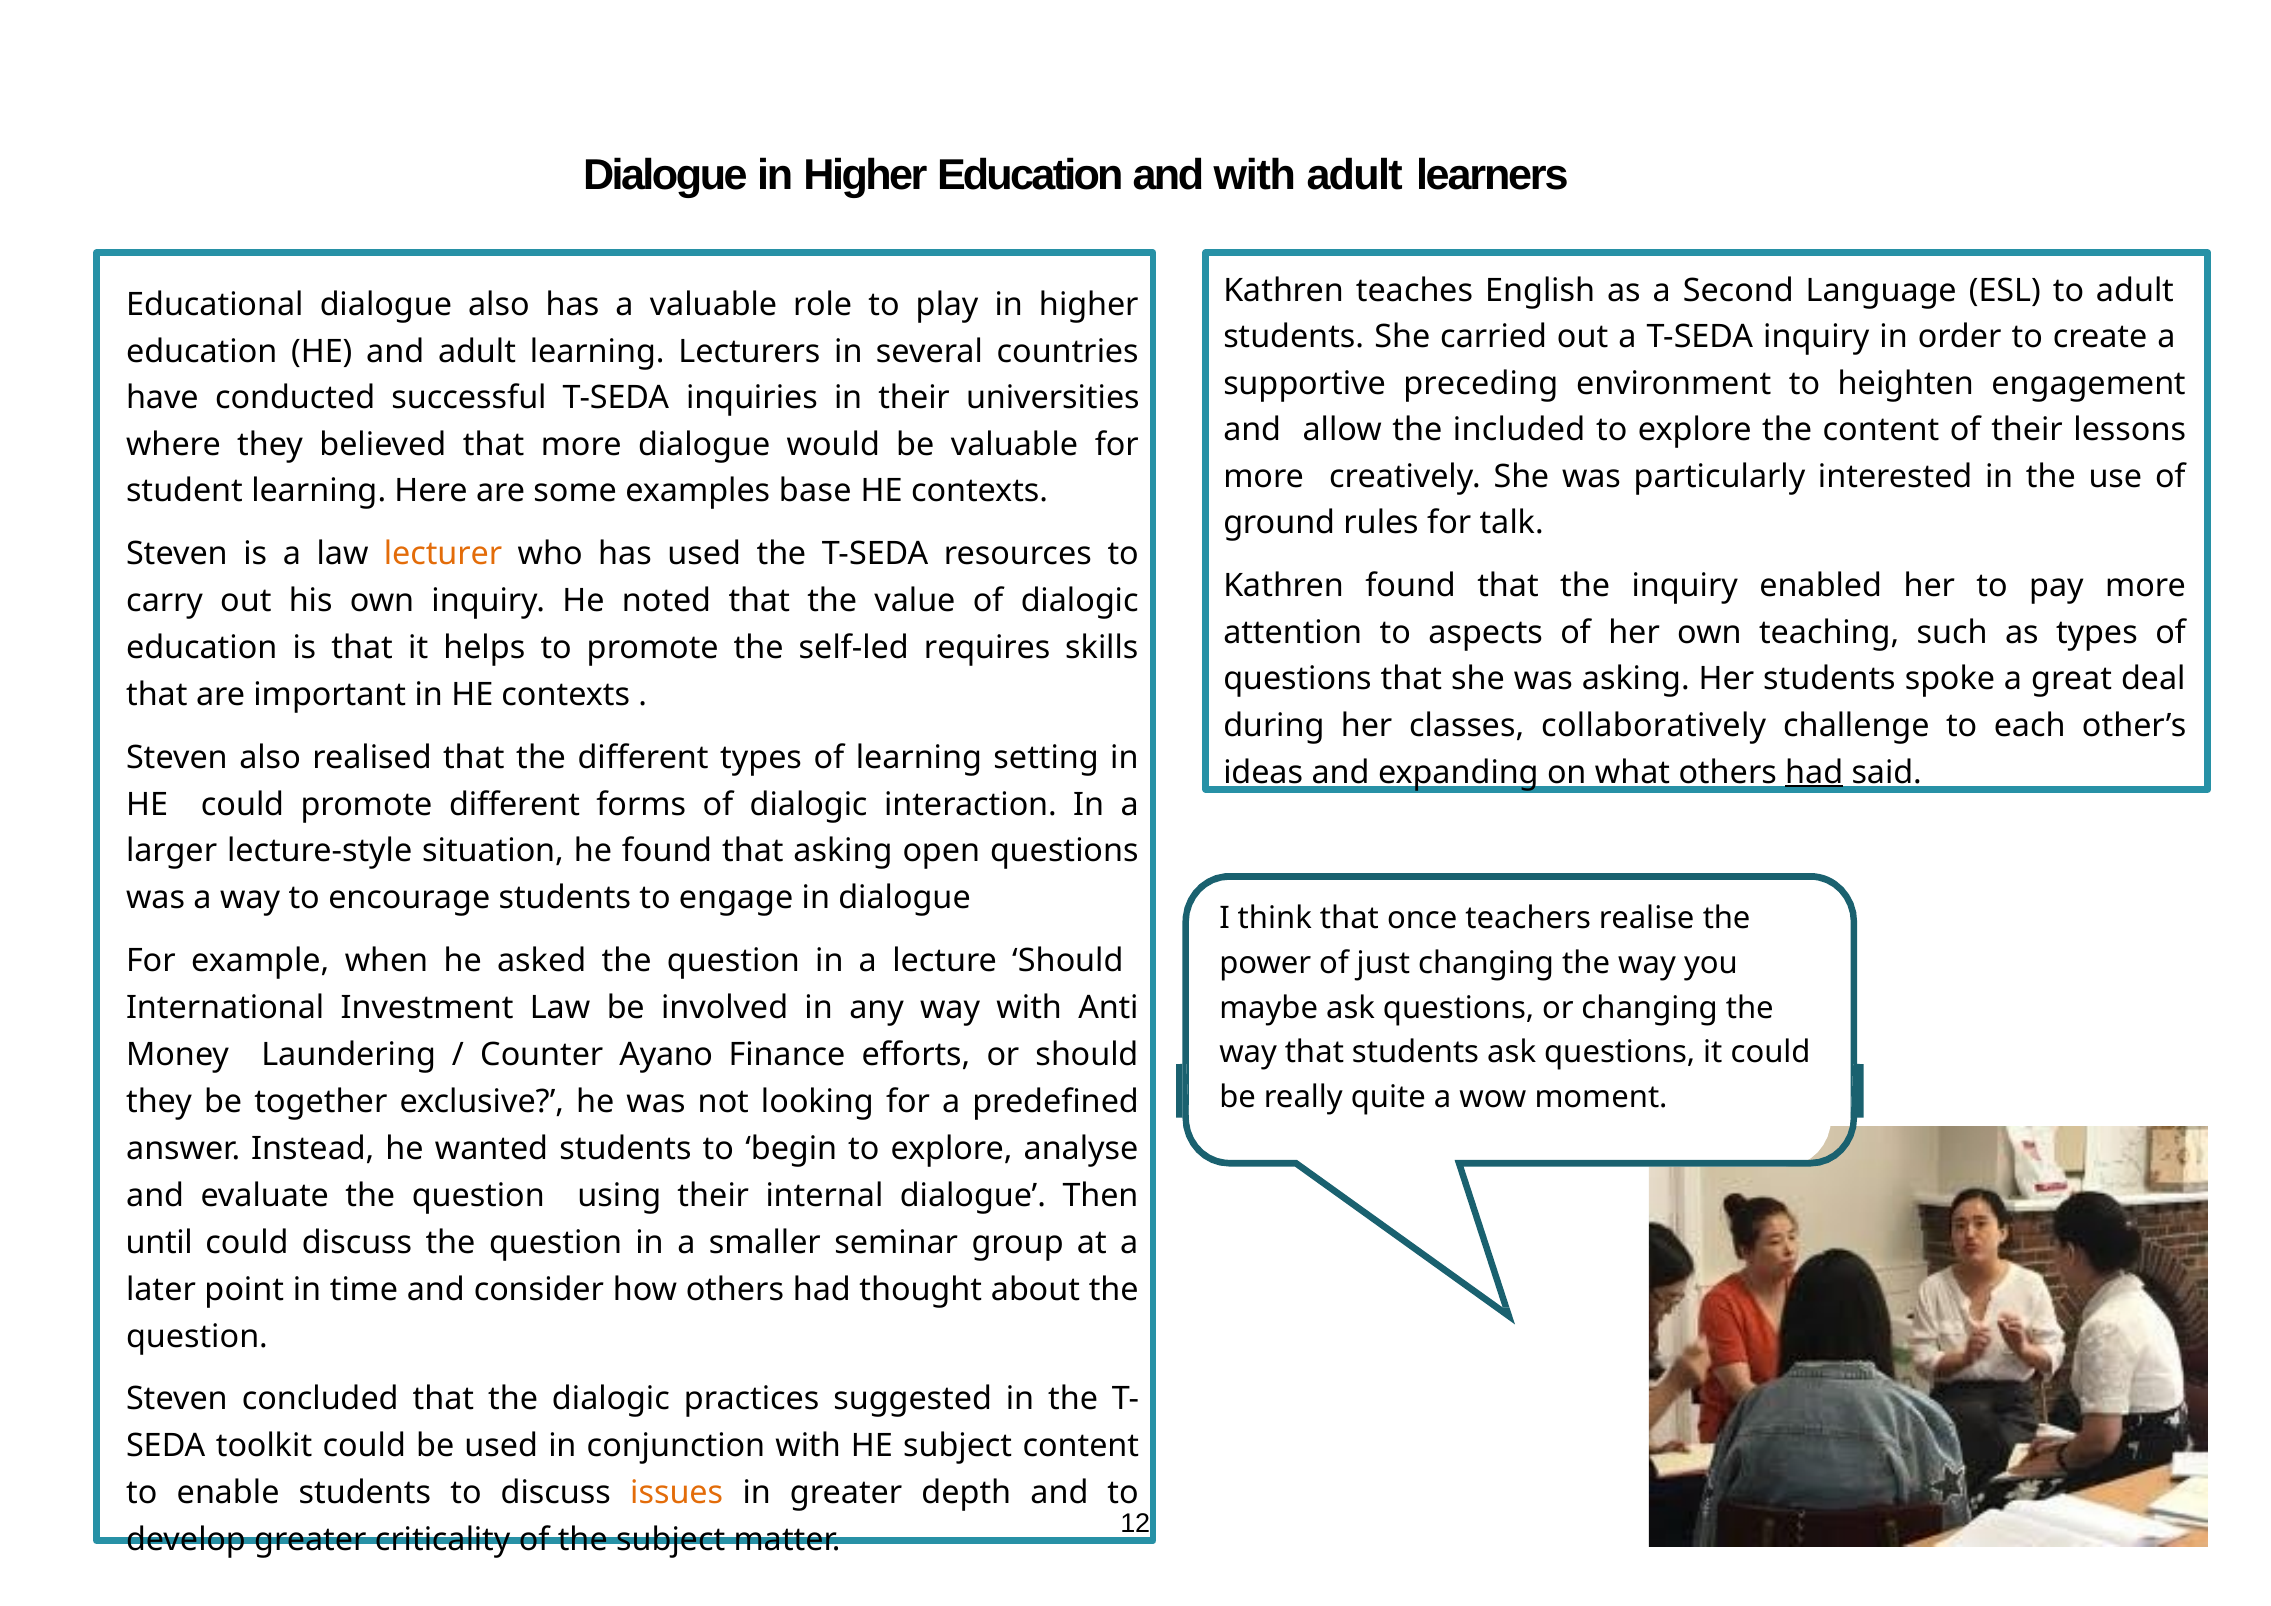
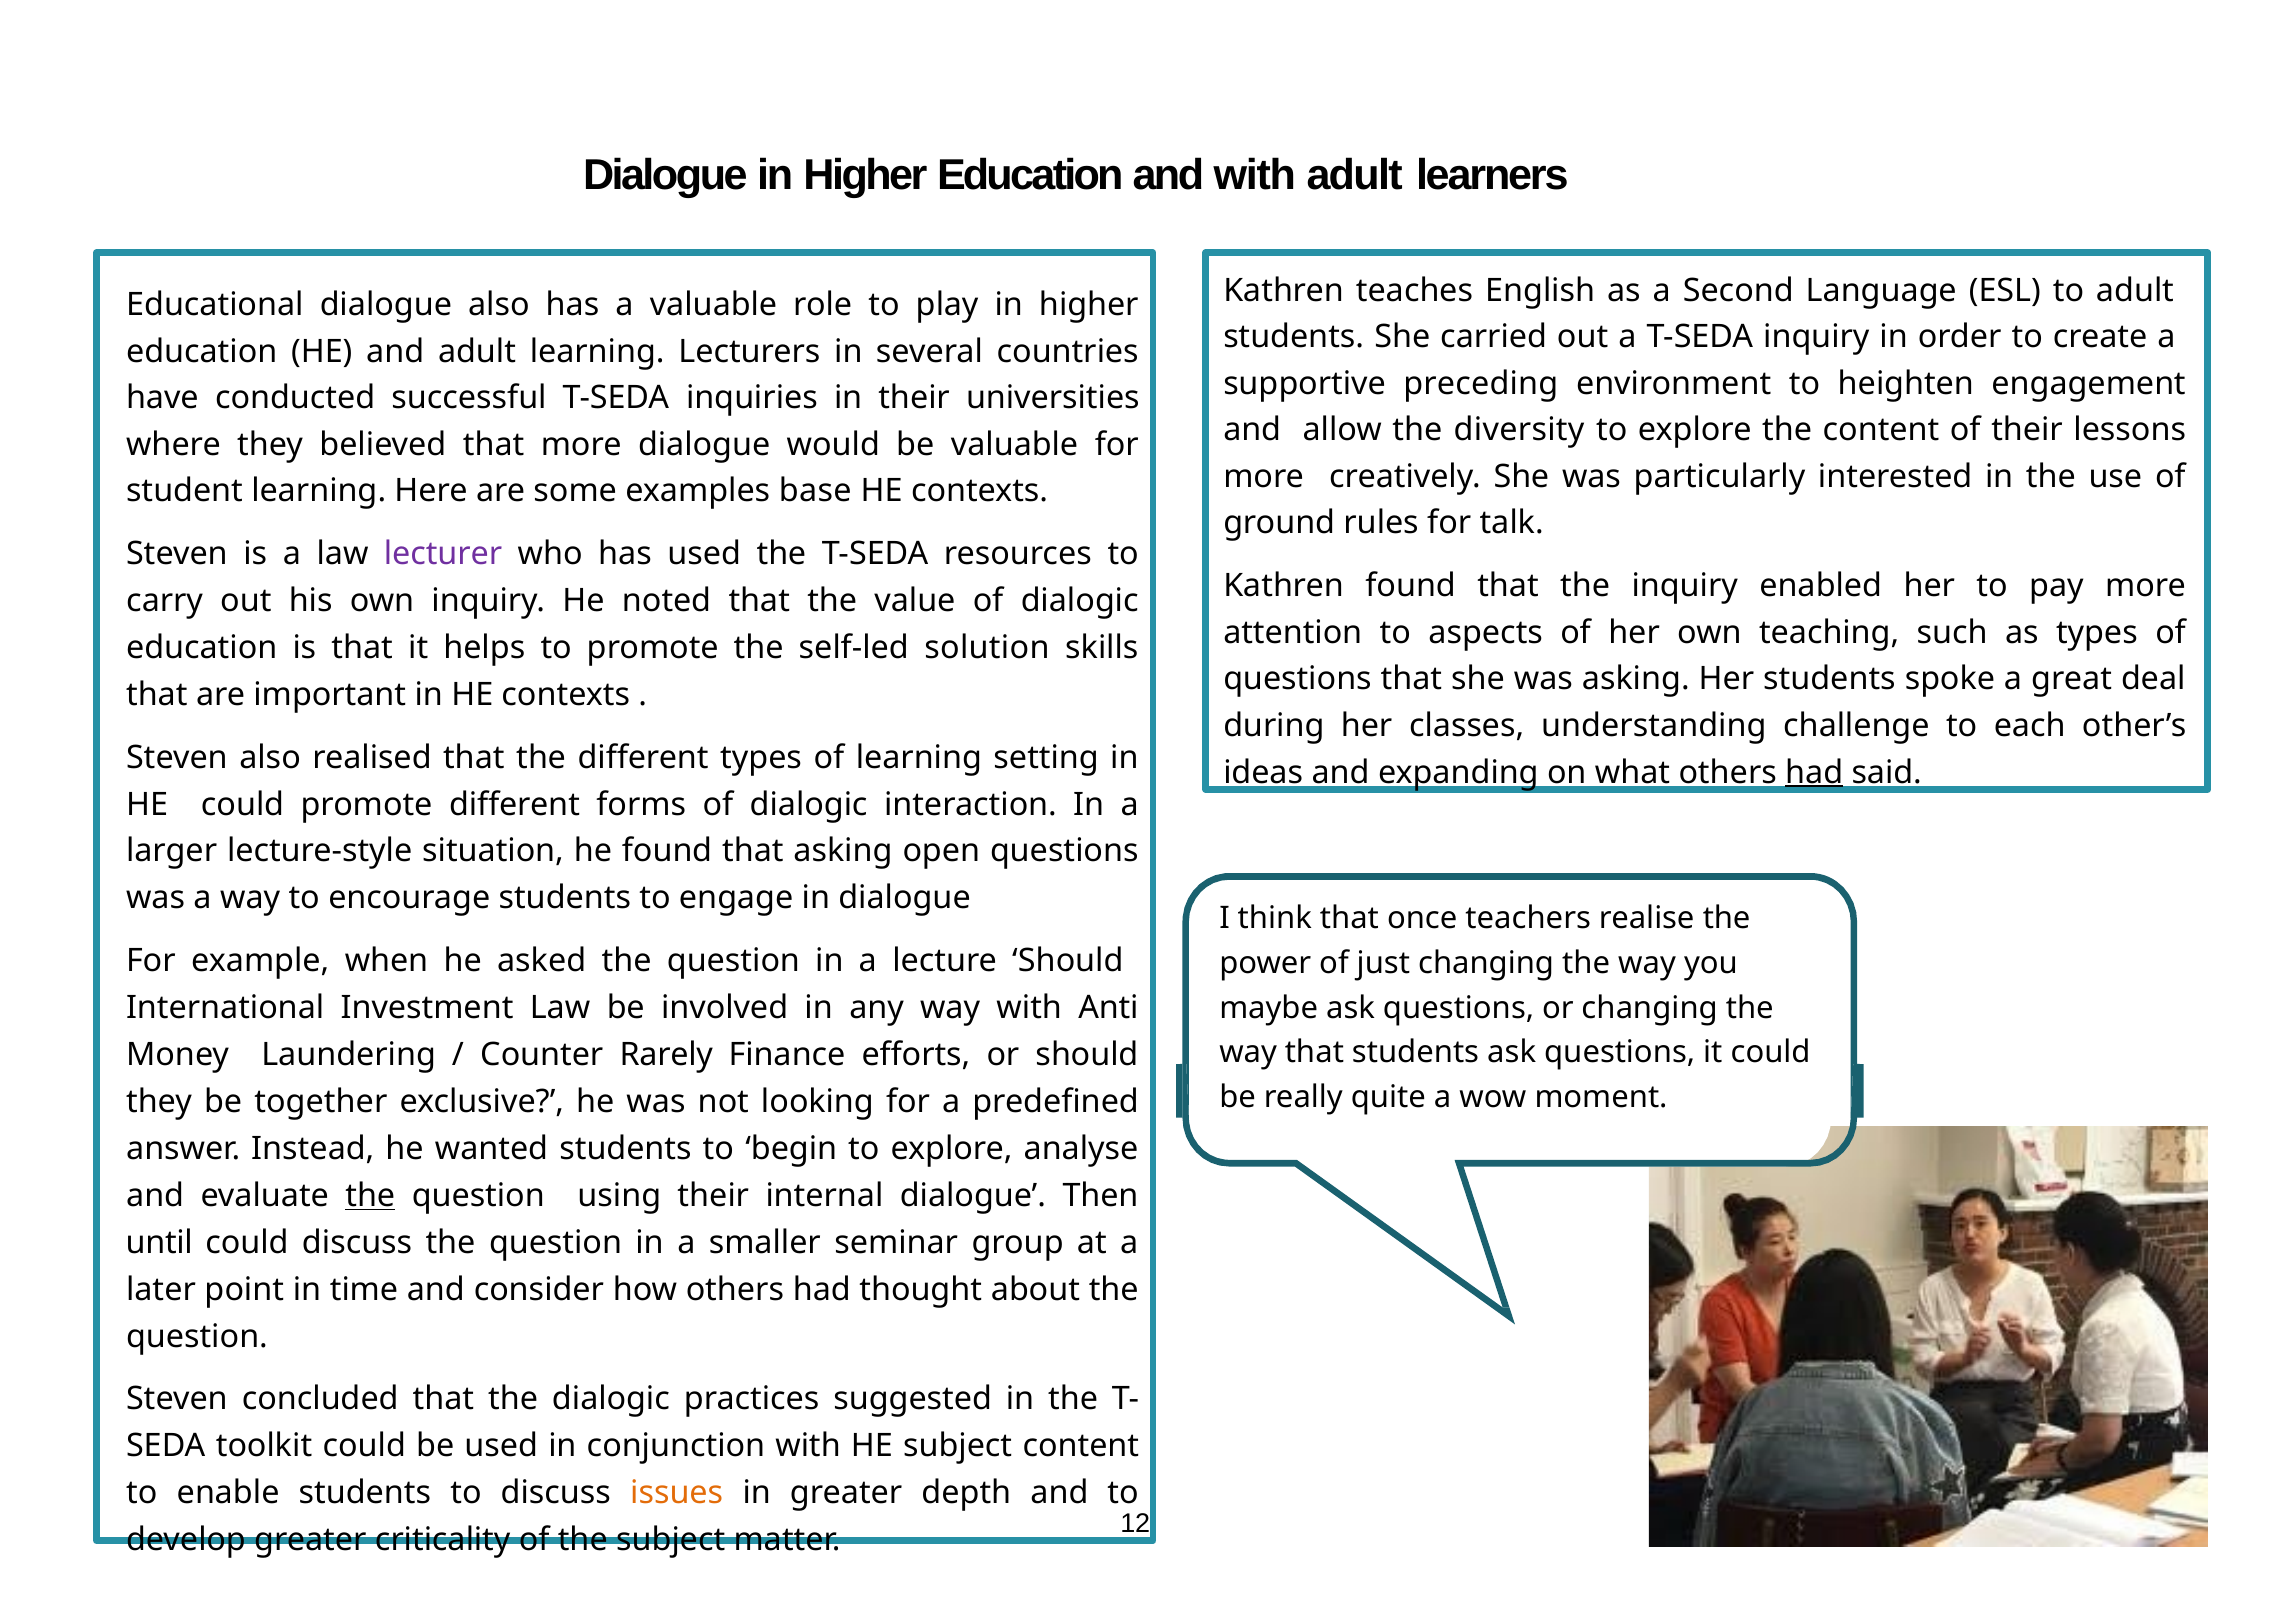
included: included -> diversity
lecturer colour: orange -> purple
requires: requires -> solution
collaboratively: collaboratively -> understanding
Ayano: Ayano -> Rarely
the at (370, 1196) underline: none -> present
